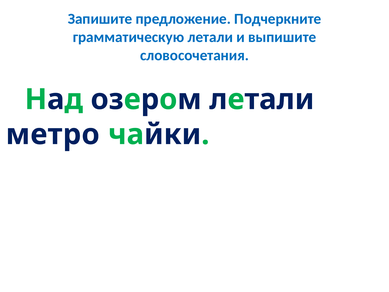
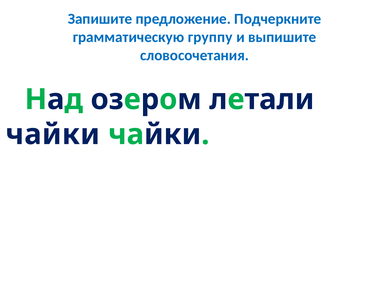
грамматическую летали: летали -> группу
метро at (53, 134): метро -> чайки
